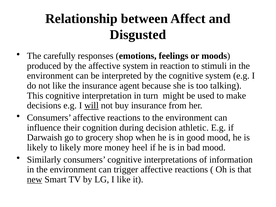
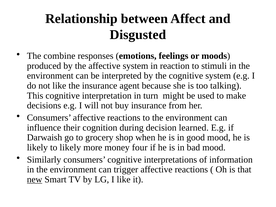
carefully: carefully -> combine
will underline: present -> none
athletic: athletic -> learned
heel: heel -> four
